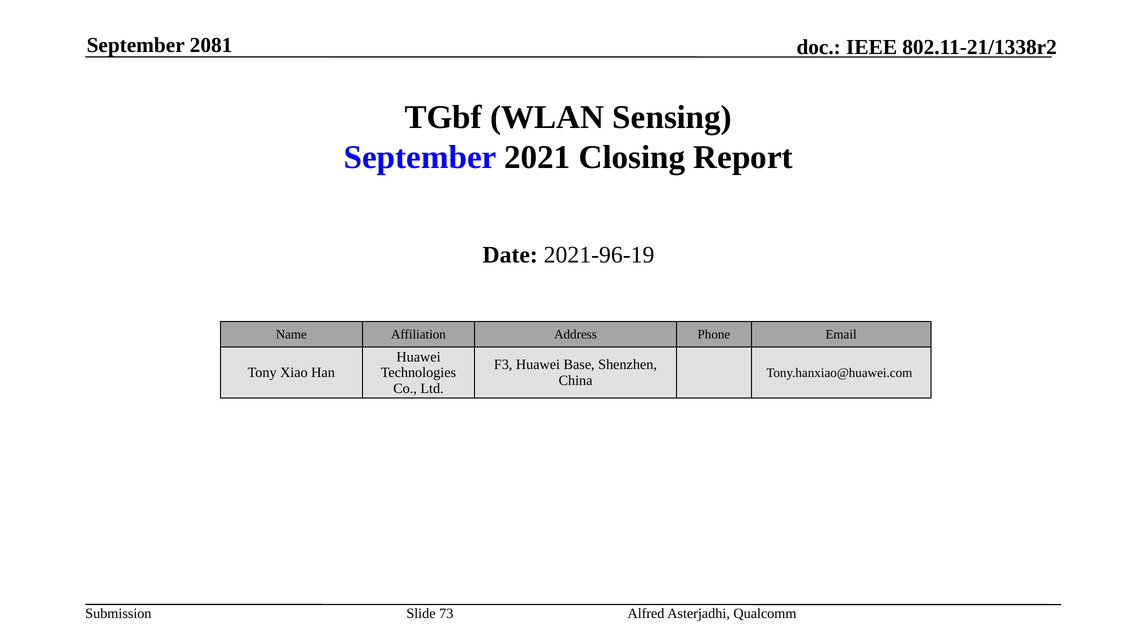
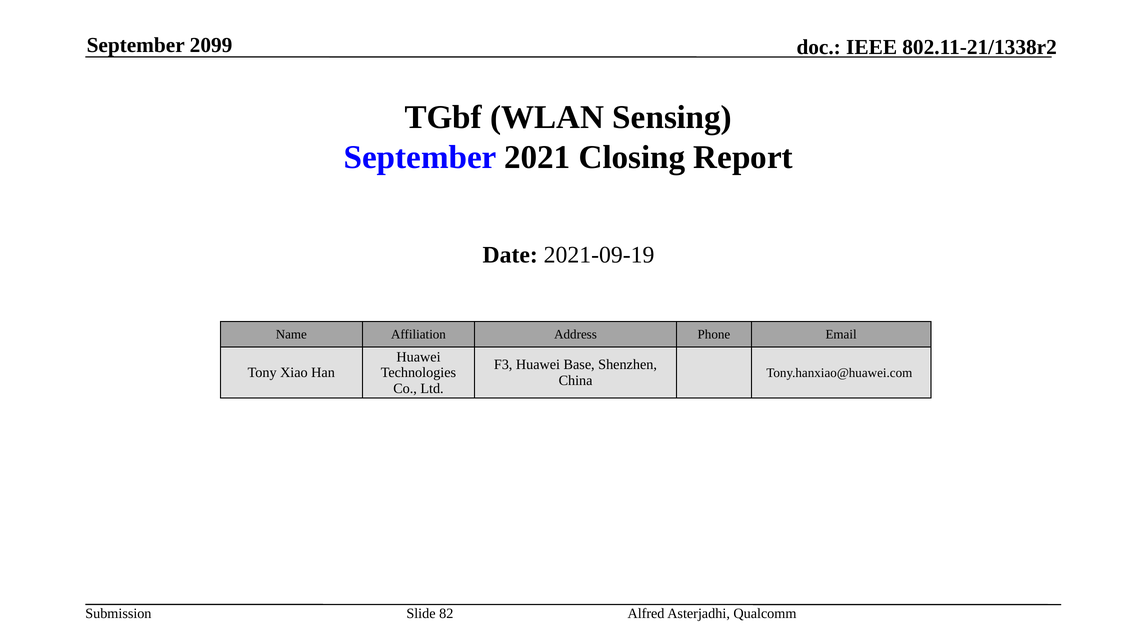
2081: 2081 -> 2099
2021-96-19: 2021-96-19 -> 2021-09-19
73: 73 -> 82
